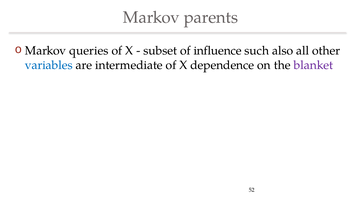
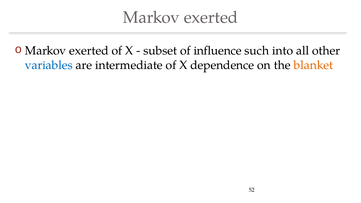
parents at (211, 17): parents -> exerted
queries at (89, 51): queries -> exerted
also: also -> into
blanket colour: purple -> orange
